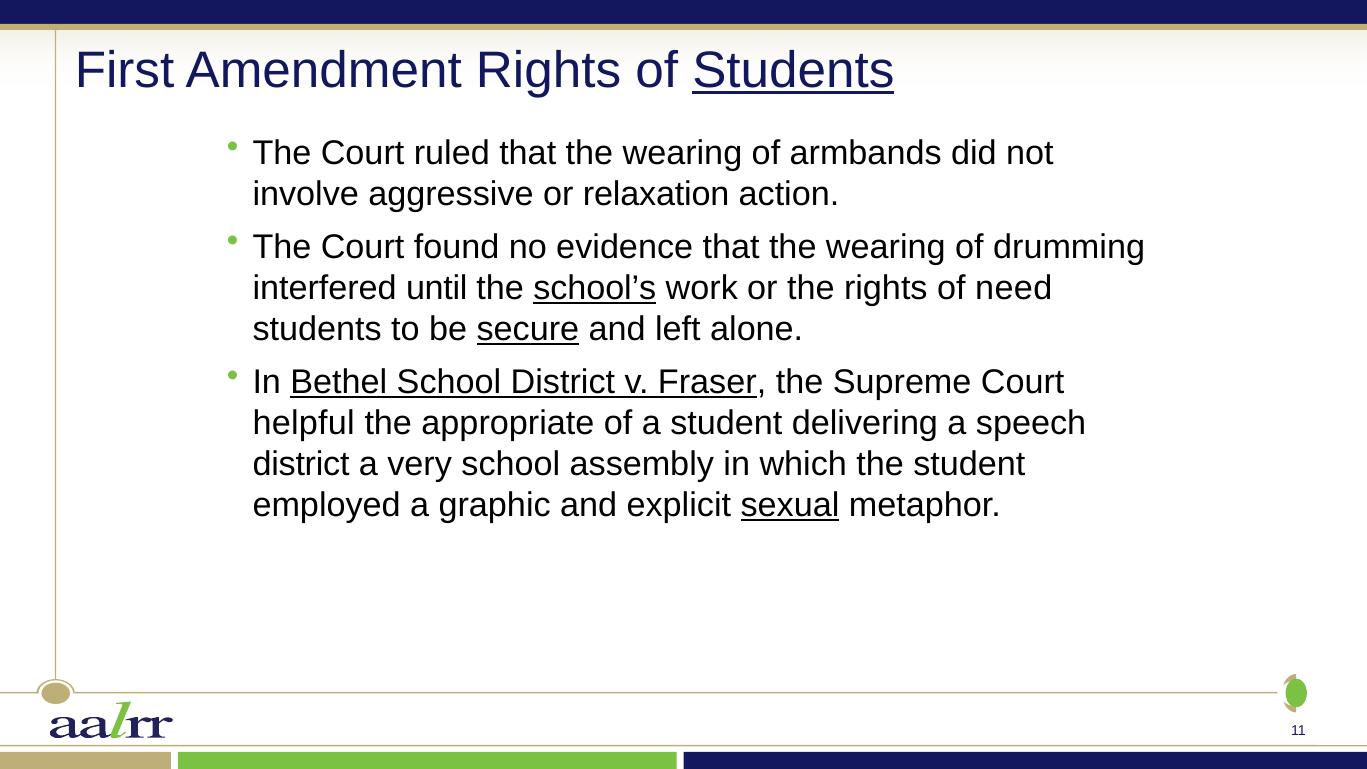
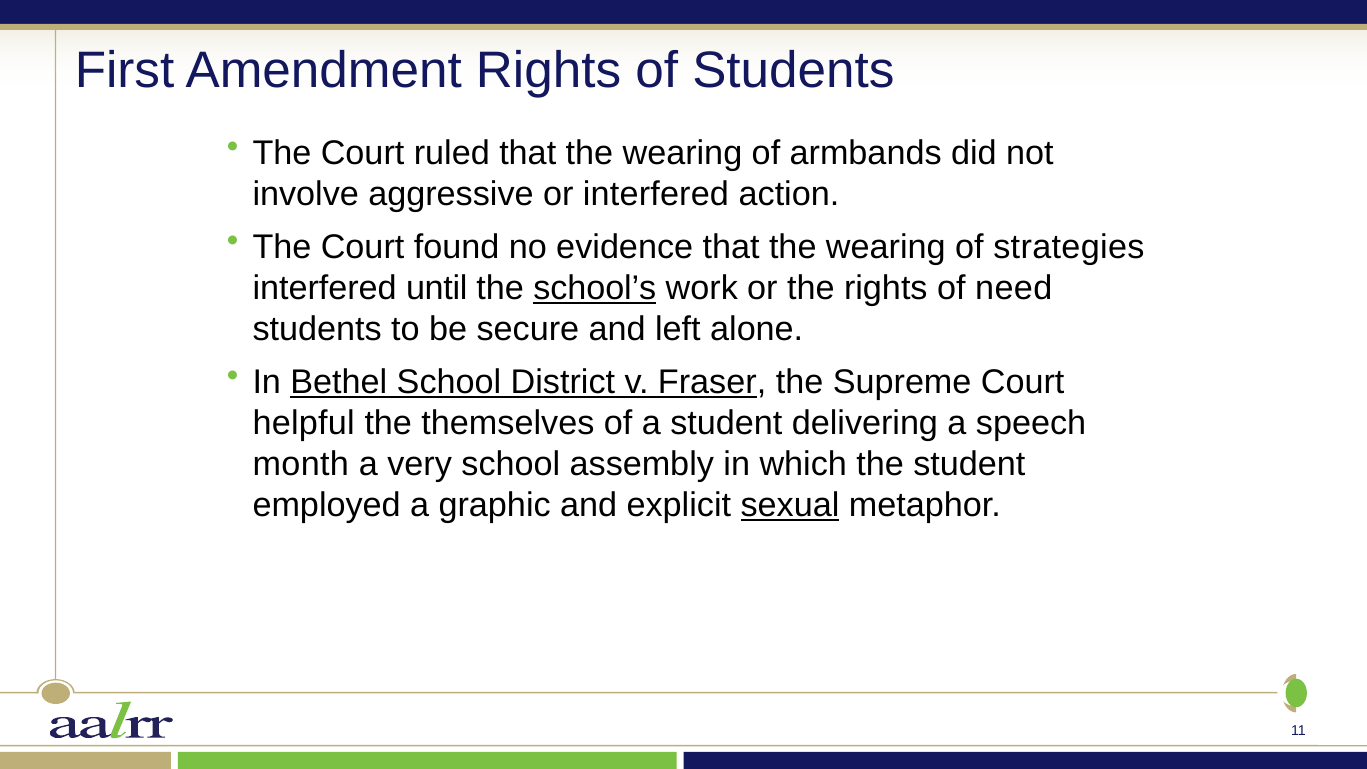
Students at (793, 70) underline: present -> none
or relaxation: relaxation -> interfered
drumming: drumming -> strategies
secure underline: present -> none
appropriate: appropriate -> themselves
district at (301, 464): district -> month
